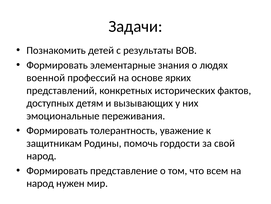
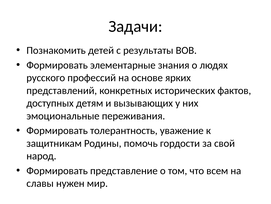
военной: военной -> русского
народ at (40, 183): народ -> славы
